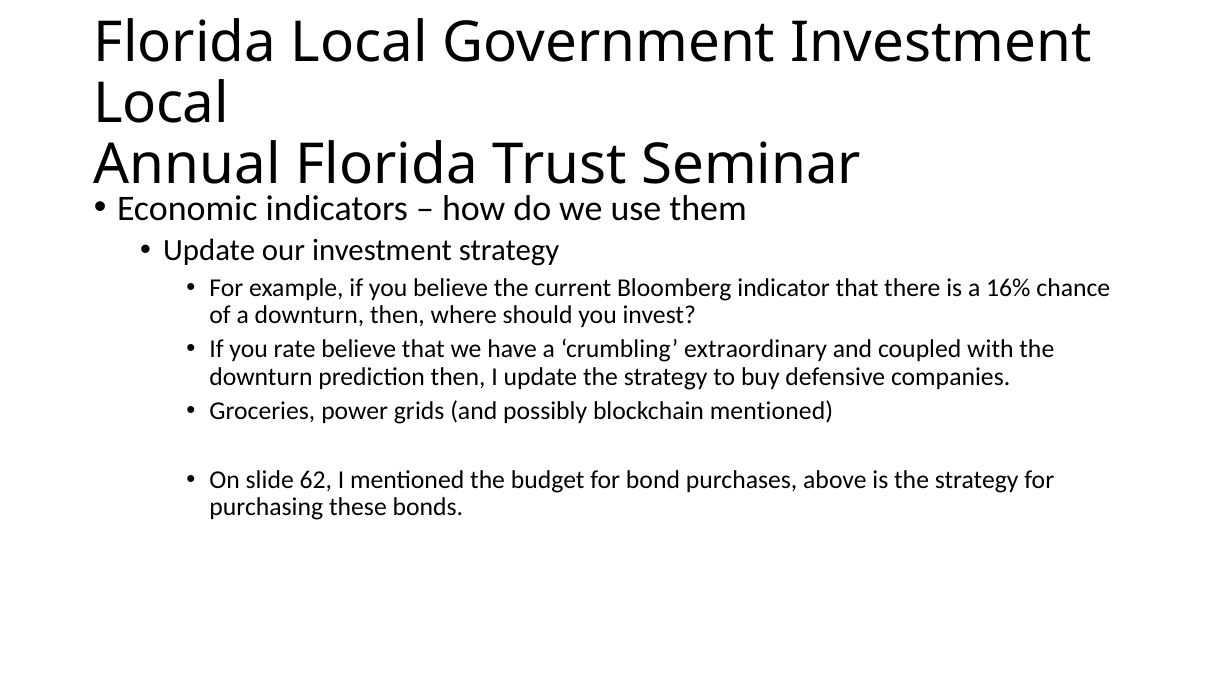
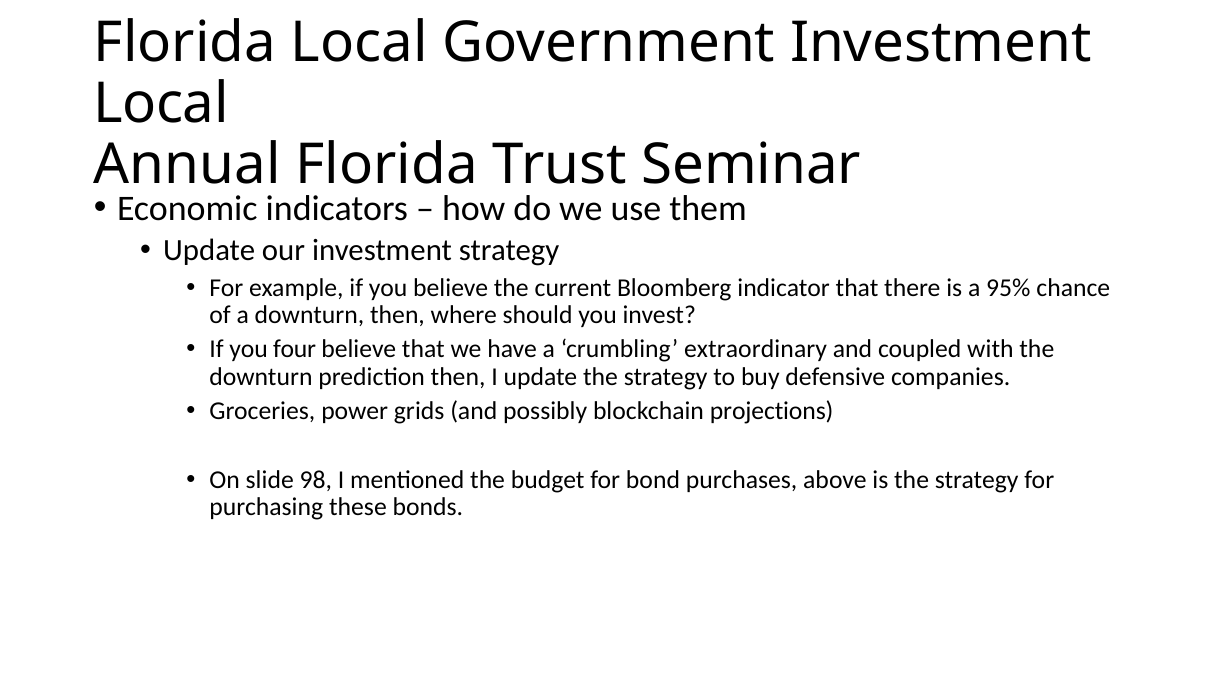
16%: 16% -> 95%
rate: rate -> four
blockchain mentioned: mentioned -> projections
62: 62 -> 98
